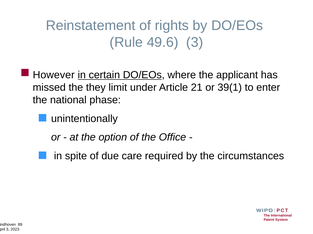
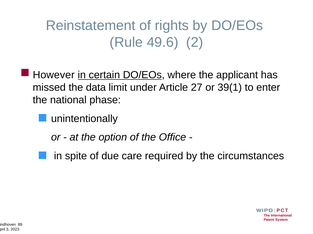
49.6 3: 3 -> 2
they: they -> data
21: 21 -> 27
